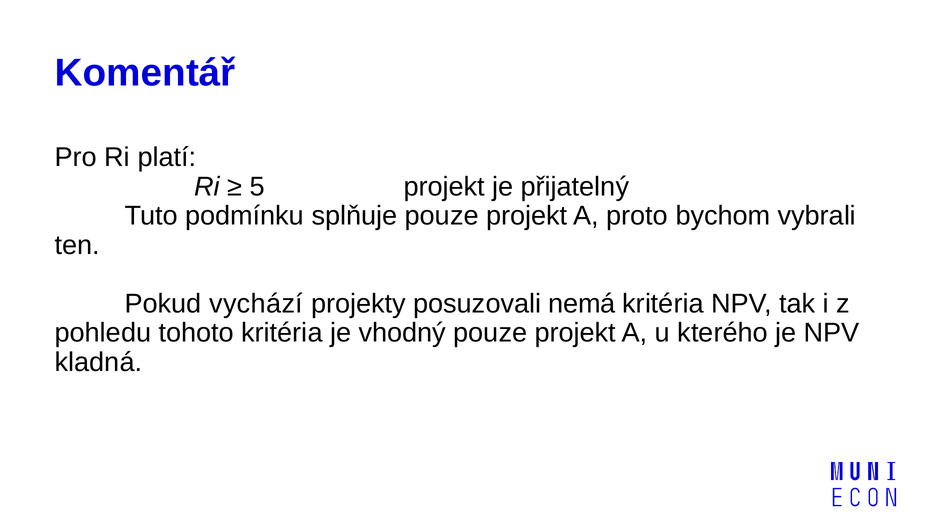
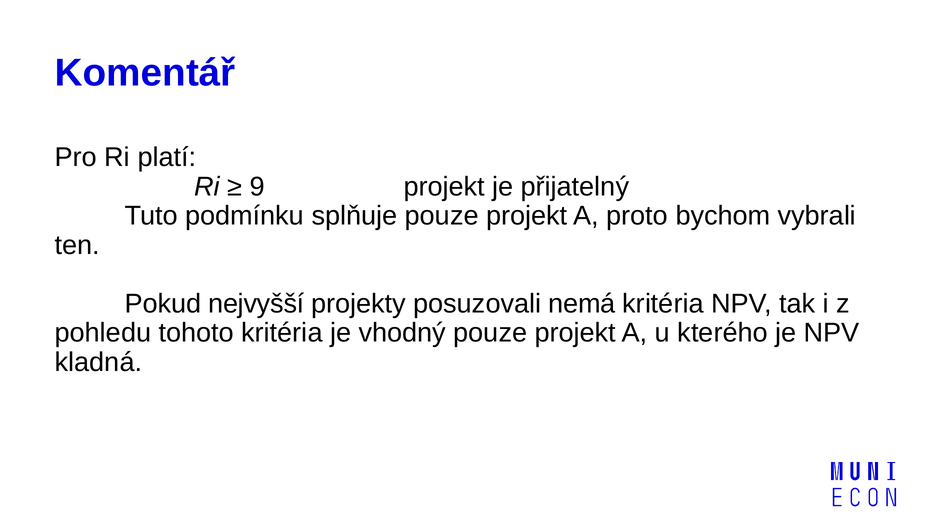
5: 5 -> 9
vychází: vychází -> nejvyšší
